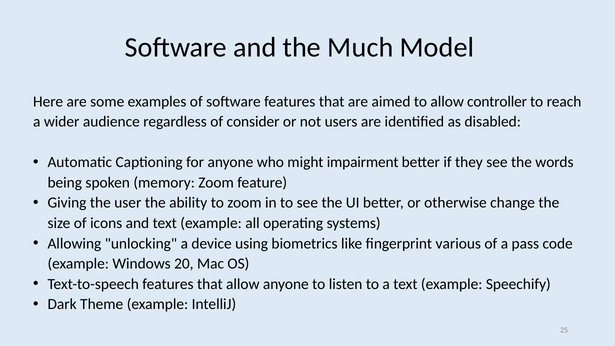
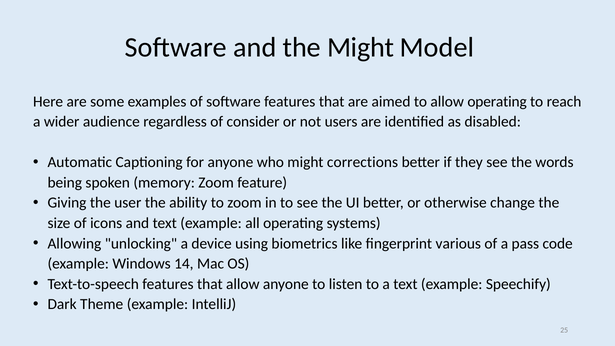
the Much: Much -> Might
allow controller: controller -> operating
impairment: impairment -> corrections
20: 20 -> 14
